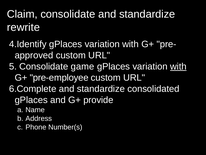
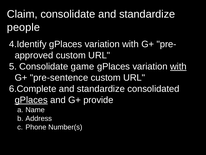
rewrite: rewrite -> people
pre-employee: pre-employee -> pre-sentence
gPlaces at (31, 100) underline: none -> present
